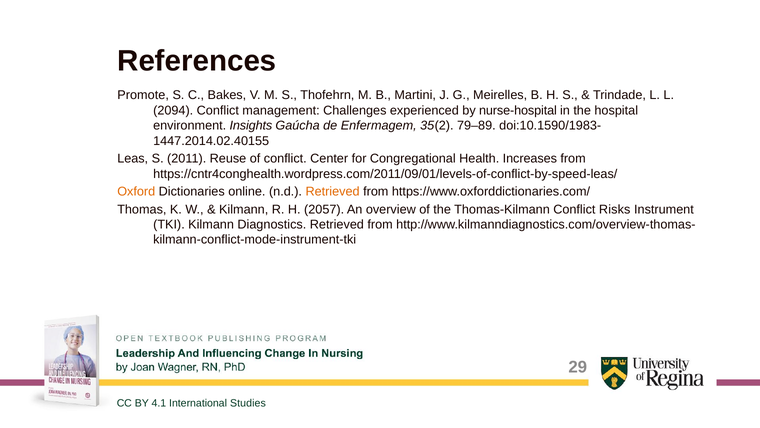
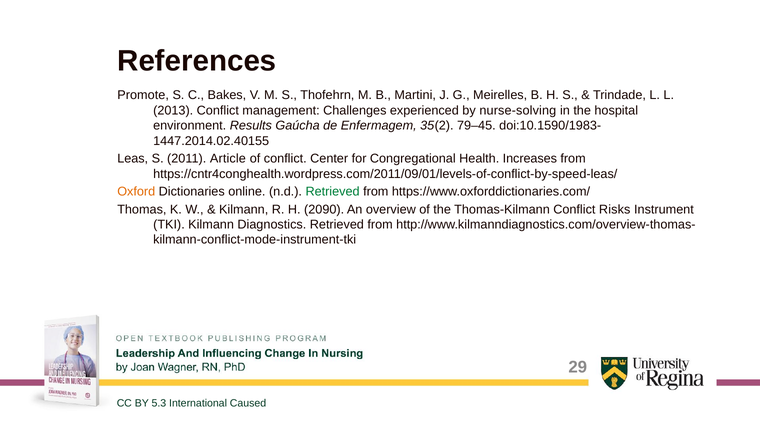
2094: 2094 -> 2013
nurse-hospital: nurse-hospital -> nurse-solving
Insights: Insights -> Results
79–89: 79–89 -> 79–45
Reuse: Reuse -> Article
Retrieved at (333, 191) colour: orange -> green
2057: 2057 -> 2090
4.1: 4.1 -> 5.3
Studies: Studies -> Caused
